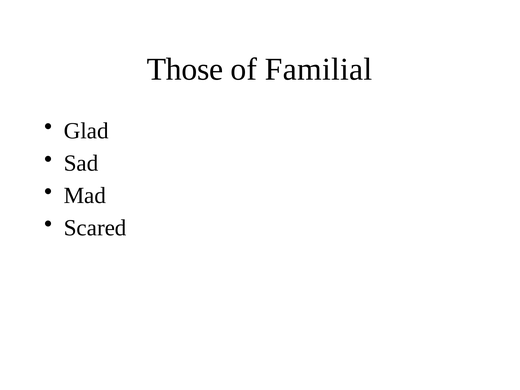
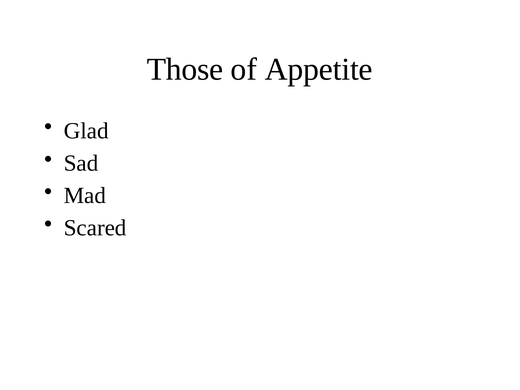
Familial: Familial -> Appetite
